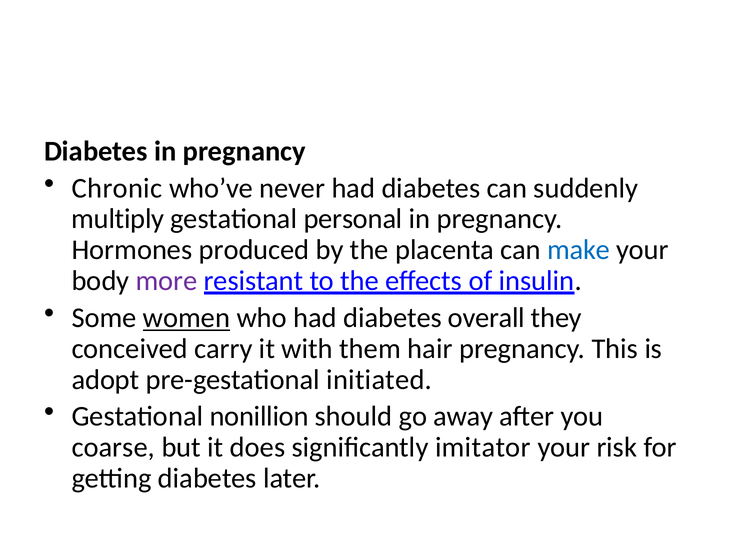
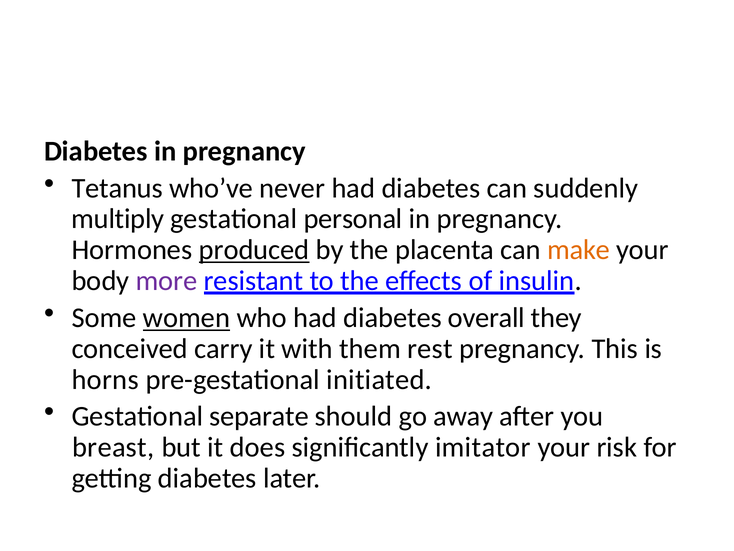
Chronic: Chronic -> Tetanus
produced underline: none -> present
make colour: blue -> orange
hair: hair -> rest
adopt: adopt -> horns
nonillion: nonillion -> separate
coarse: coarse -> breast
